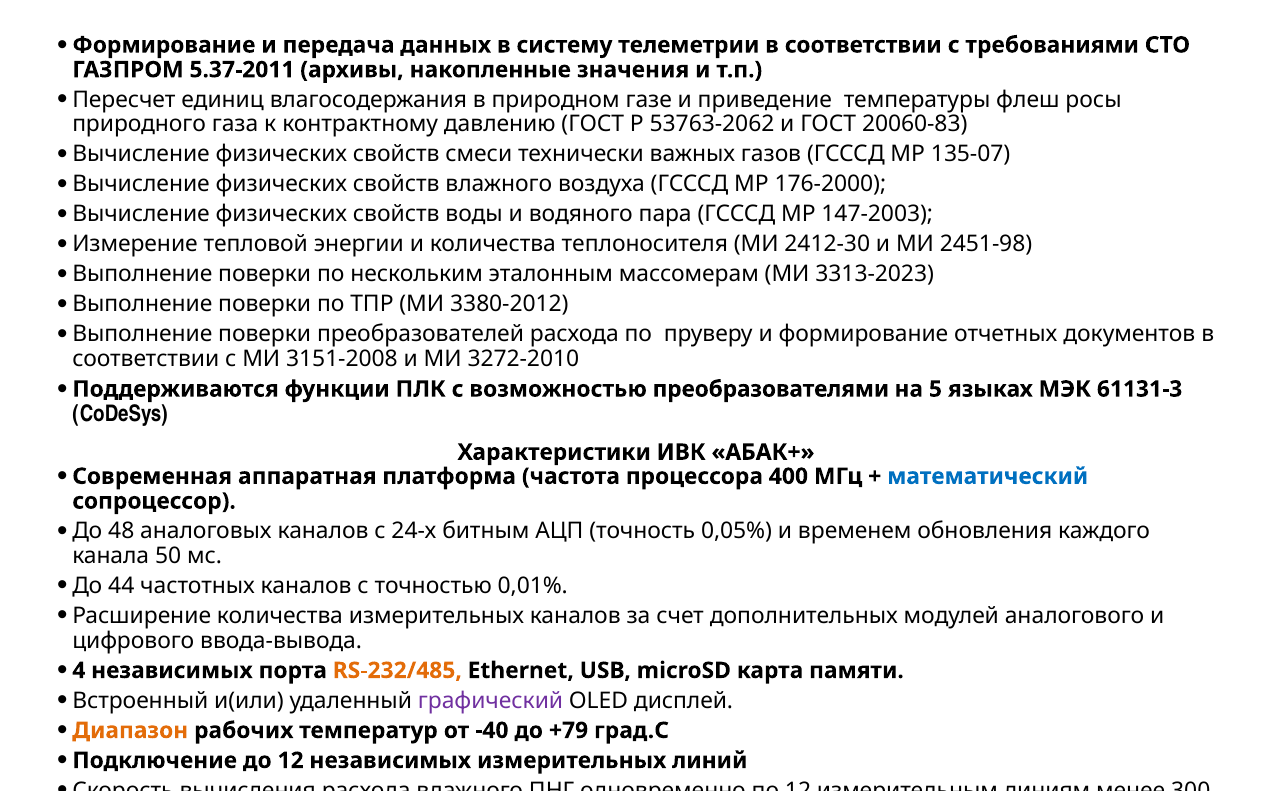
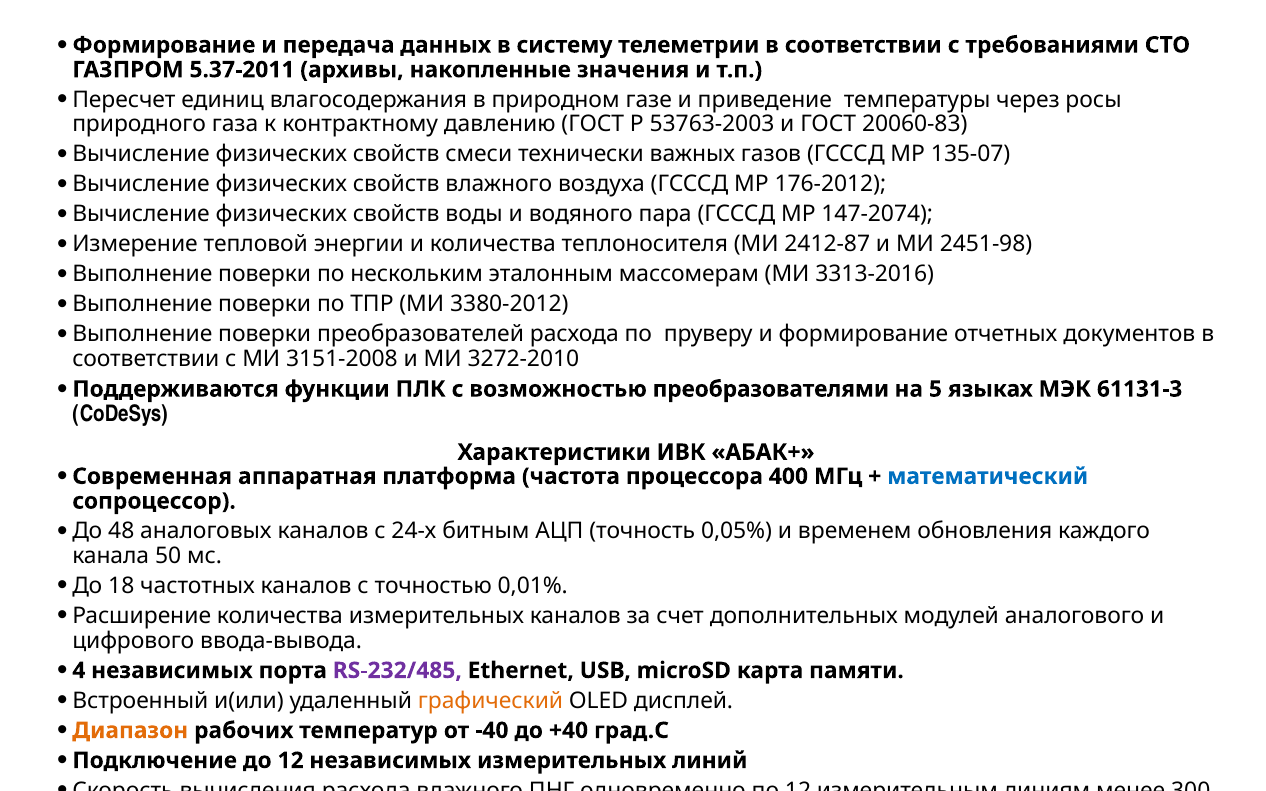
флеш: флеш -> через
53763‑2062: 53763‑2062 -> 53763‑2003
176‑2000: 176‑2000 -> 176‑2012
147‑2003: 147‑2003 -> 147‑2074
2412-30: 2412-30 -> 2412-87
3313-2023: 3313-2023 -> 3313-2016
44: 44 -> 18
RS-232/485 colour: orange -> purple
графический colour: purple -> orange
+79: +79 -> +40
